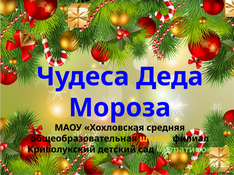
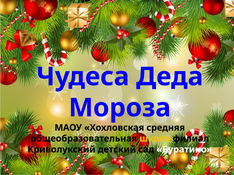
Буратино colour: light green -> white
